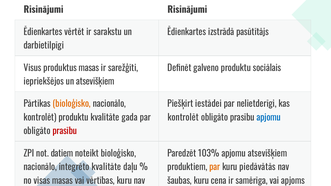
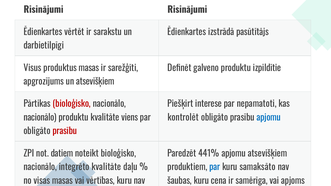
sociālais: sociālais -> izpildītie
iepriekšējos: iepriekšējos -> apgrozījums
bioloģisko at (72, 104) colour: orange -> red
iestādei: iestādei -> interese
nelietderīgi: nelietderīgi -> nepamatoti
kontrolēt at (40, 118): kontrolēt -> nacionālo
gada: gada -> viens
103%: 103% -> 441%
par at (215, 167) colour: orange -> blue
piedāvātās: piedāvātās -> samaksāto
